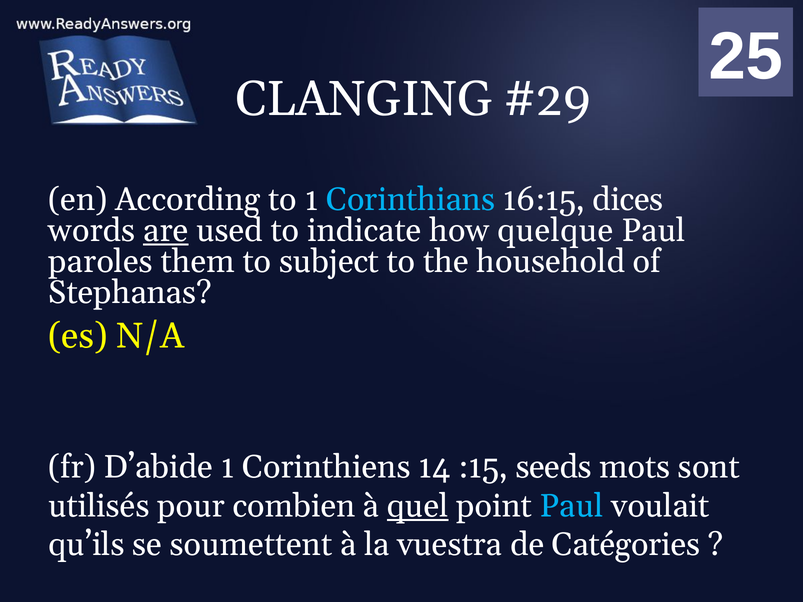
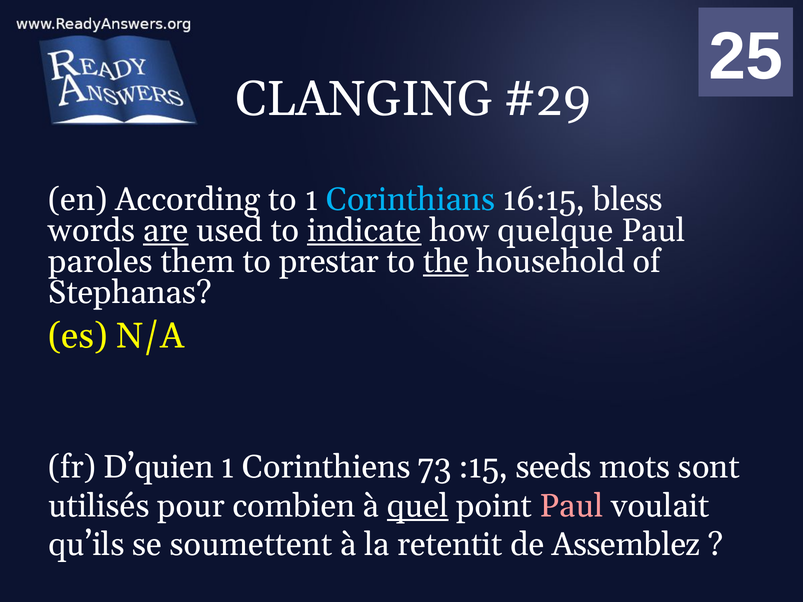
dices: dices -> bless
indicate underline: none -> present
subject: subject -> prestar
the underline: none -> present
D’abide: D’abide -> D’quien
Corinthiens 14: 14 -> 73
Paul at (572, 506) colour: light blue -> pink
vuestra: vuestra -> retentit
Catégories: Catégories -> Assemblez
